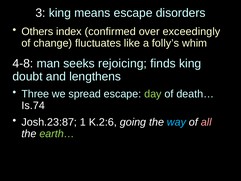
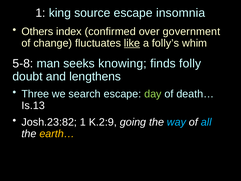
3 at (40, 13): 3 -> 1
means: means -> source
disorders: disorders -> insomnia
exceedingly: exceedingly -> government
like underline: none -> present
4-8: 4-8 -> 5-8
rejoicing: rejoicing -> knowing
finds king: king -> folly
spread: spread -> search
Is.74: Is.74 -> Is.13
Josh.23:87: Josh.23:87 -> Josh.23:82
K.2:6: K.2:6 -> K.2:9
all colour: pink -> light blue
earth… colour: light green -> yellow
